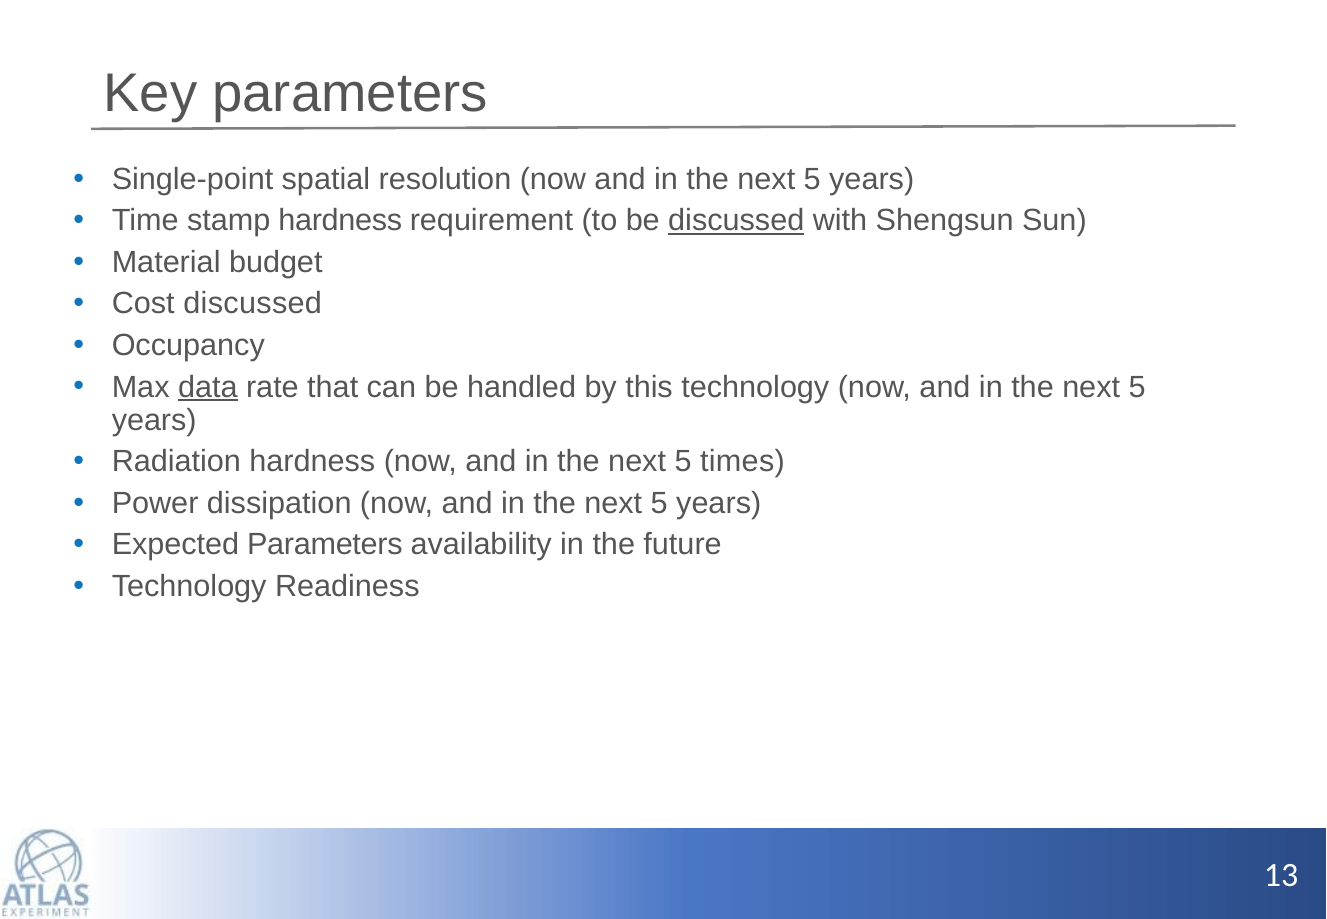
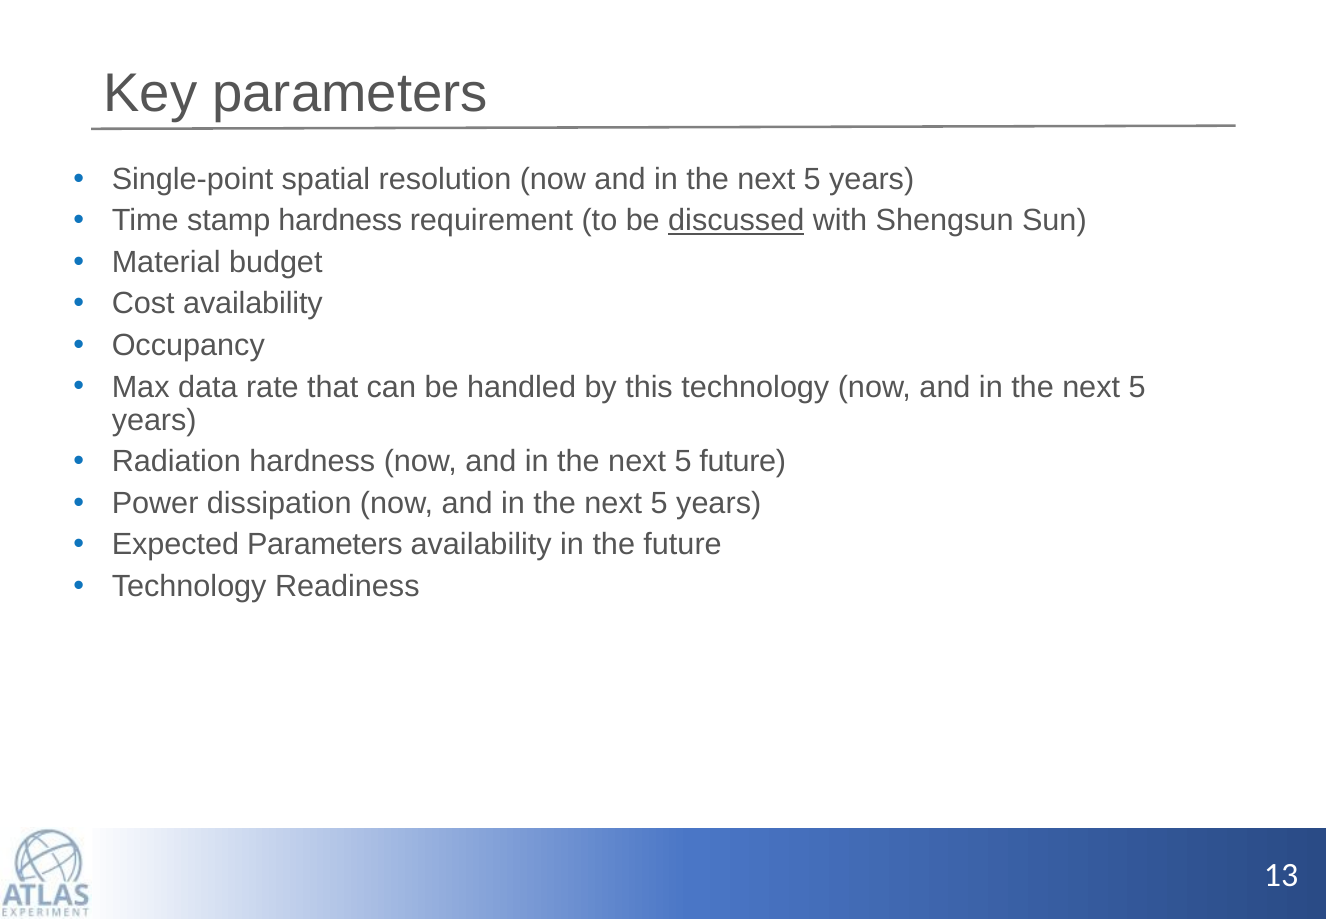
Cost discussed: discussed -> availability
data underline: present -> none
5 times: times -> future
